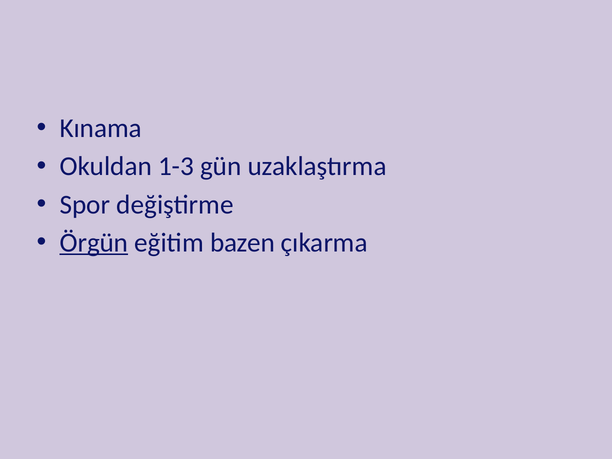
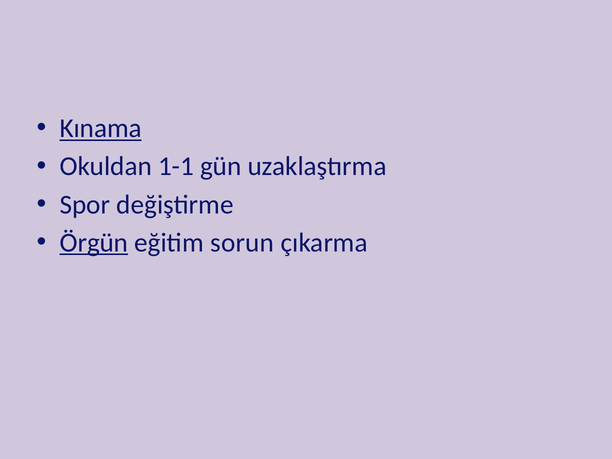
Kınama underline: none -> present
1-3: 1-3 -> 1-1
bazen: bazen -> sorun
